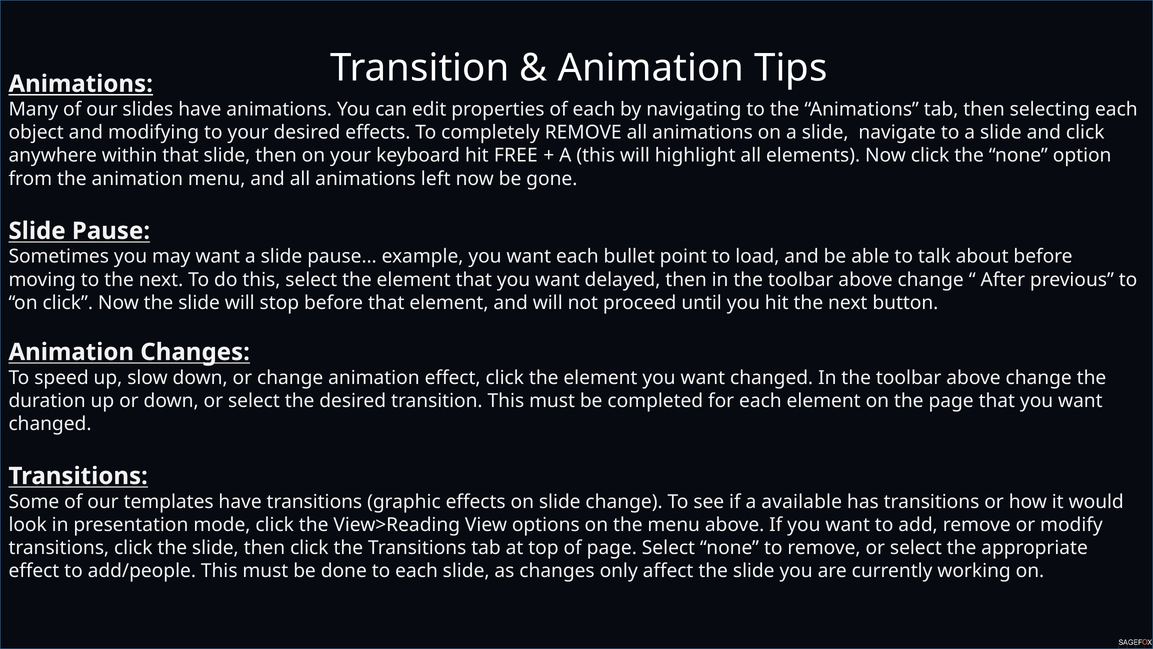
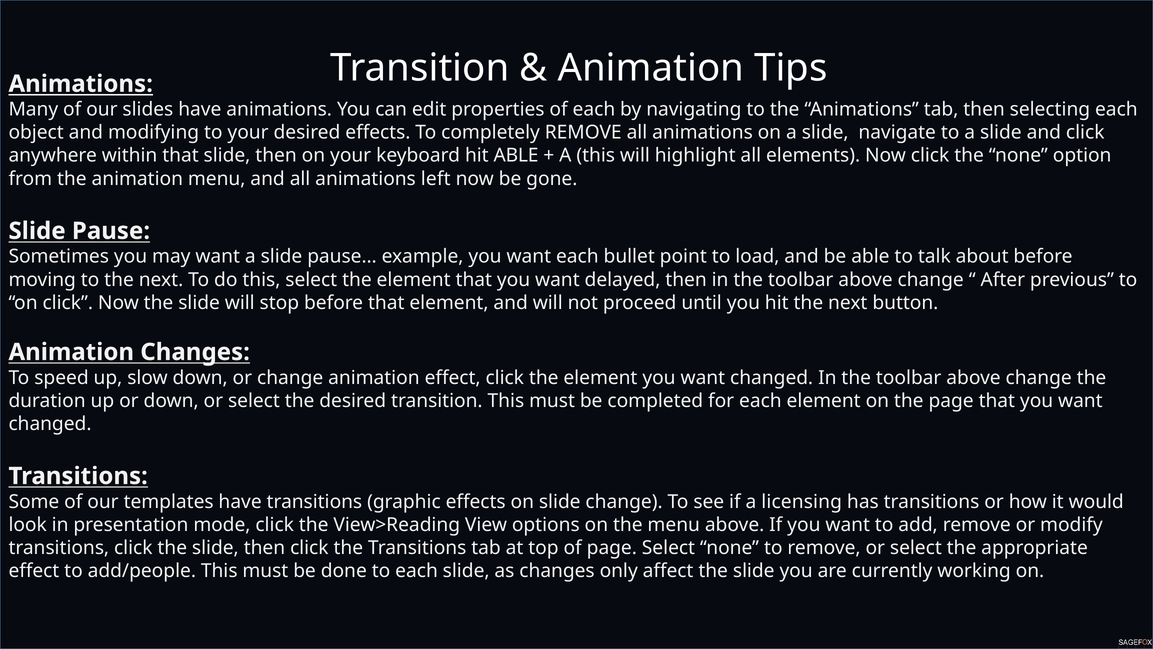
hit FREE: FREE -> ABLE
available: available -> licensing
